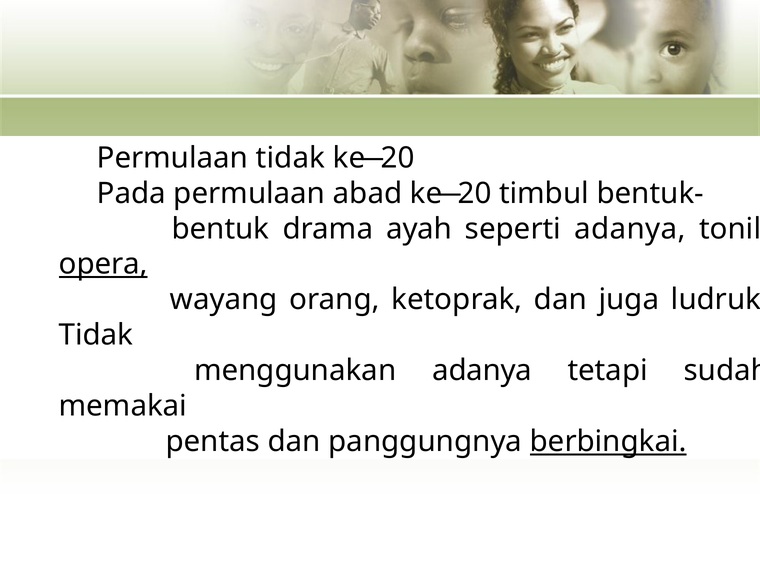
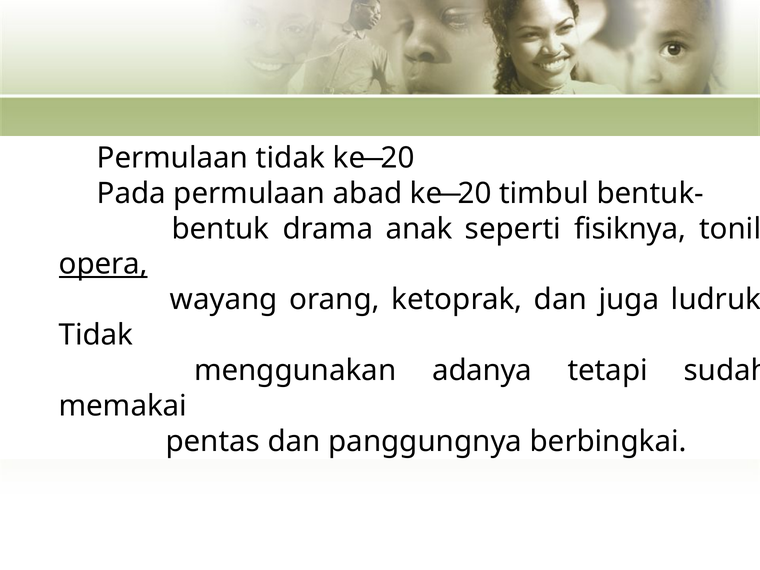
ayah: ayah -> anak
seperti adanya: adanya -> fisiknya
berbingkai underline: present -> none
